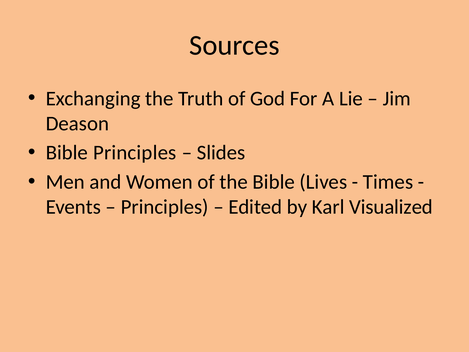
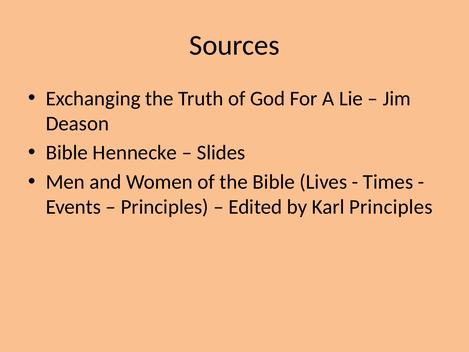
Bible Principles: Principles -> Hennecke
Karl Visualized: Visualized -> Principles
